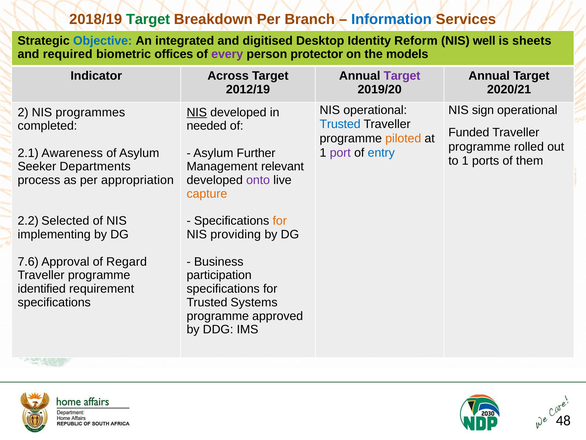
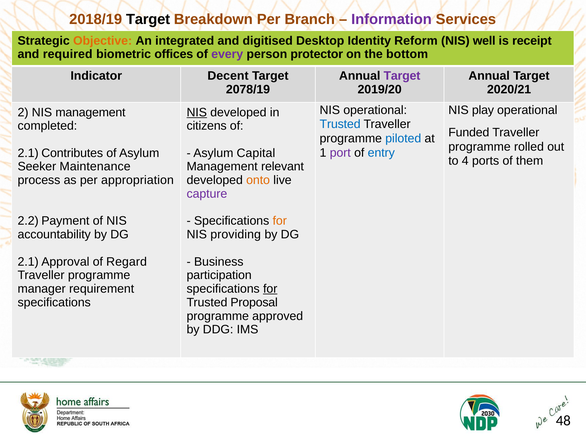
Target at (148, 19) colour: green -> black
Information colour: blue -> purple
Objective colour: blue -> orange
sheets: sheets -> receipt
models: models -> bottom
Across: Across -> Decent
2012/19: 2012/19 -> 2078/19
sign: sign -> play
NIS programmes: programmes -> management
needed: needed -> citizens
piloted colour: orange -> blue
Awareness: Awareness -> Contributes
Further: Further -> Capital
to 1: 1 -> 4
Departments: Departments -> Maintenance
onto colour: purple -> orange
capture colour: orange -> purple
Selected: Selected -> Payment
implementing: implementing -> accountability
7.6 at (28, 261): 7.6 -> 2.1
identified: identified -> manager
for at (270, 289) underline: none -> present
Systems: Systems -> Proposal
